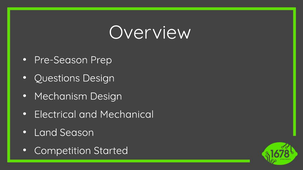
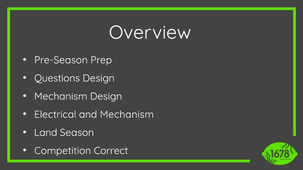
and Mechanical: Mechanical -> Mechanism
Started: Started -> Correct
